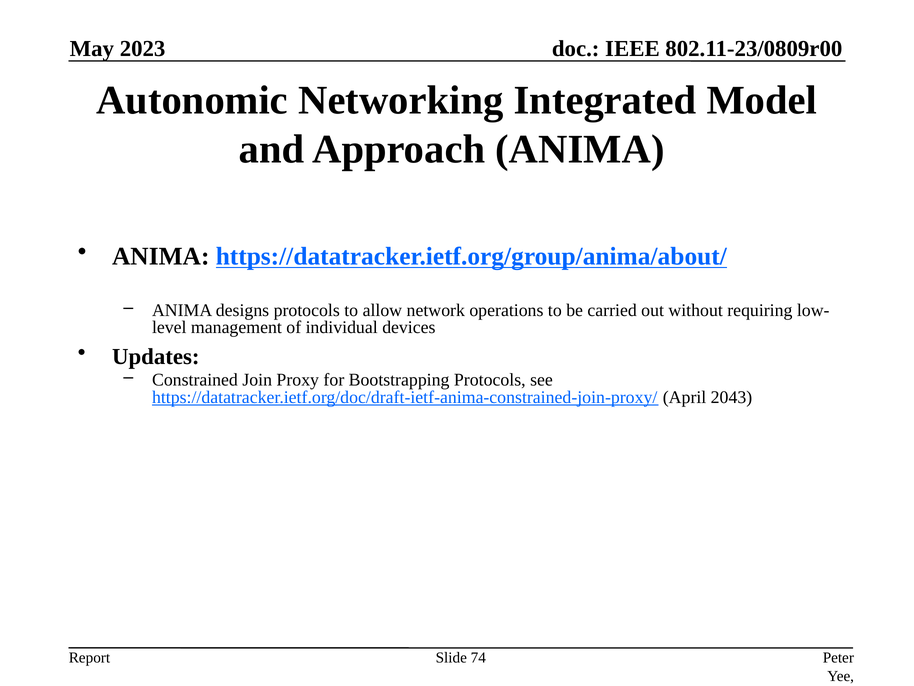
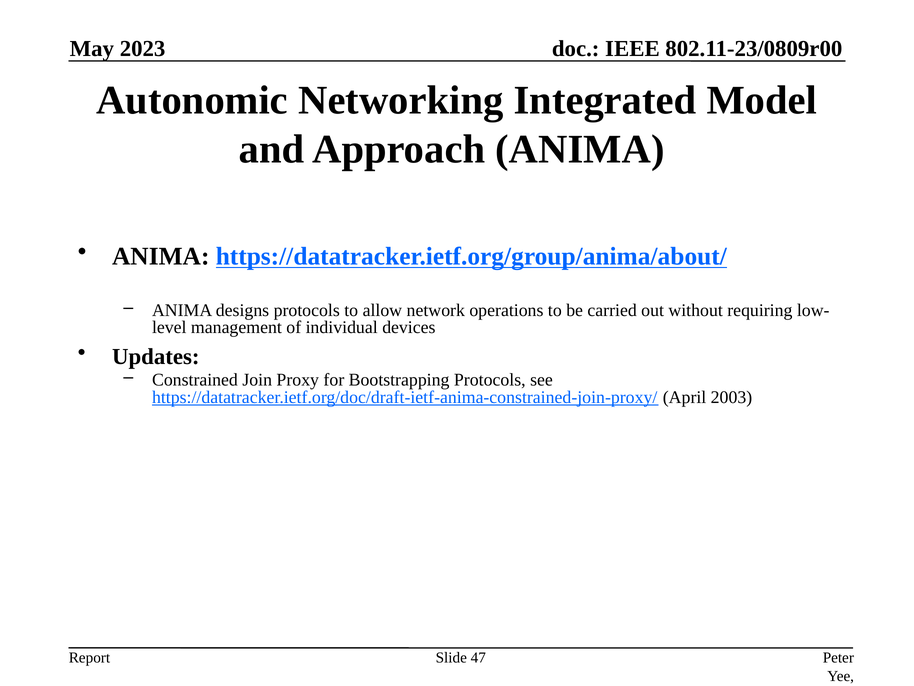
2043: 2043 -> 2003
74: 74 -> 47
